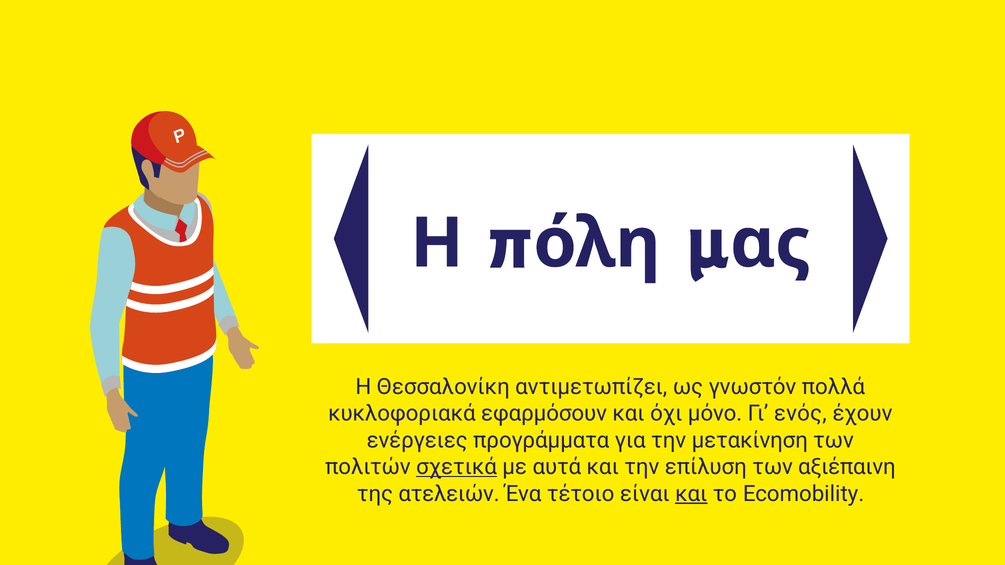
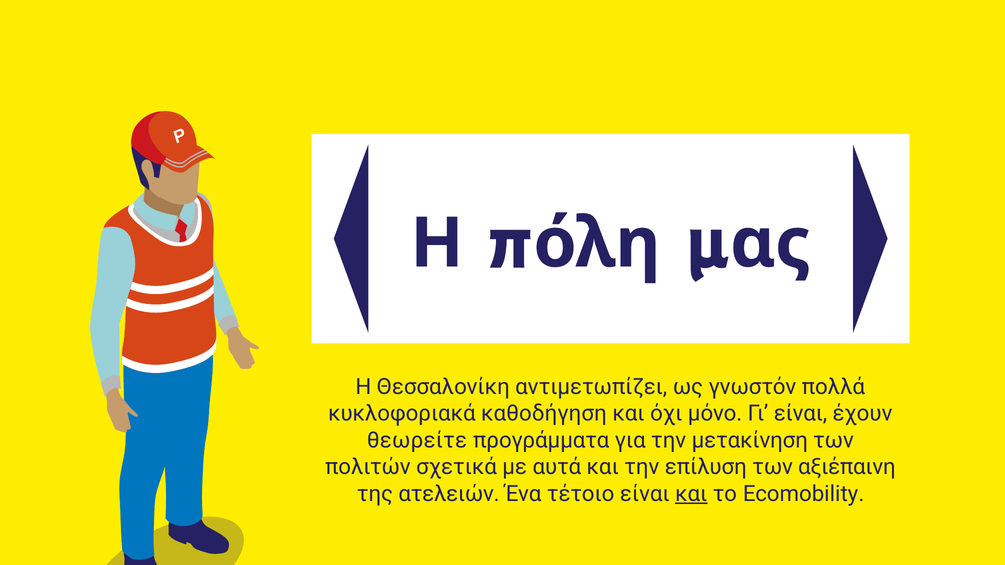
εφαρμόσουν: εφαρμόσουν -> καθοδήγηση
Γι ενός: ενός -> είναι
ενέργειες: ενέργειες -> θεωρείτε
σχετικά underline: present -> none
